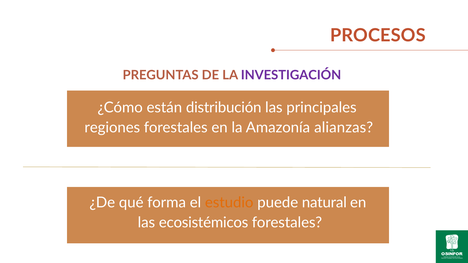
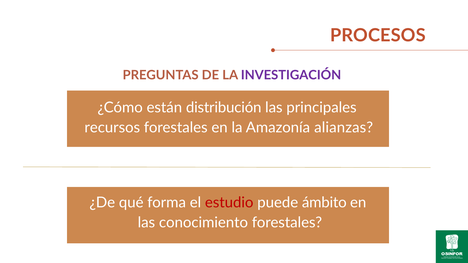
regiones: regiones -> recursos
estudio colour: orange -> red
natural: natural -> ámbito
ecosistémicos: ecosistémicos -> conocimiento
